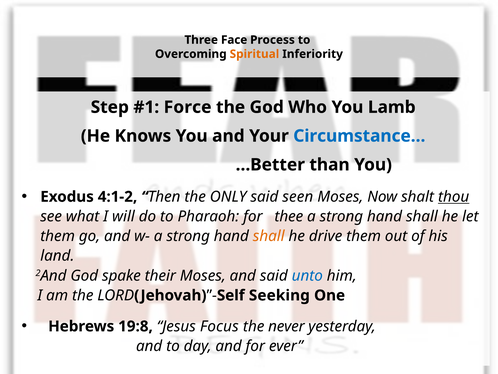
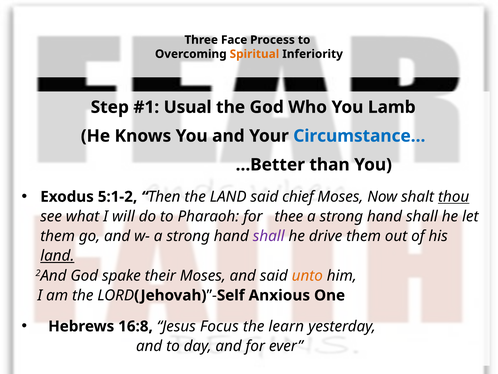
Force: Force -> Usual
4:1-2: 4:1-2 -> 5:1-2
the ONLY: ONLY -> LAND
seen: seen -> chief
shall at (269, 236) colour: orange -> purple
land at (57, 256) underline: none -> present
unto colour: blue -> orange
Seeking: Seeking -> Anxious
19:8: 19:8 -> 16:8
never: never -> learn
